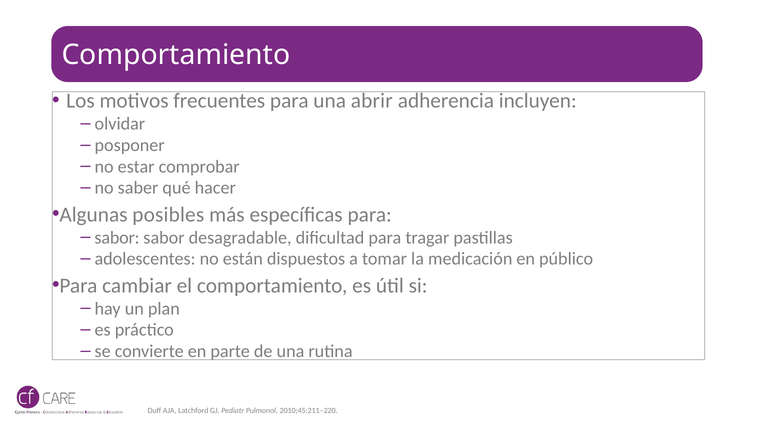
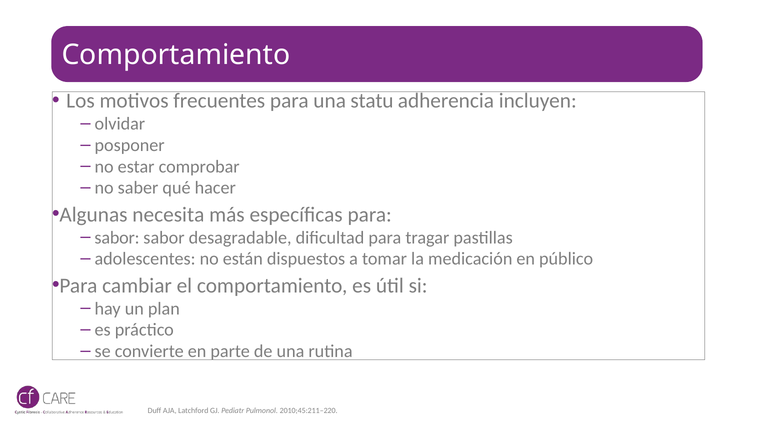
abrir: abrir -> statu
posibles: posibles -> necesita
